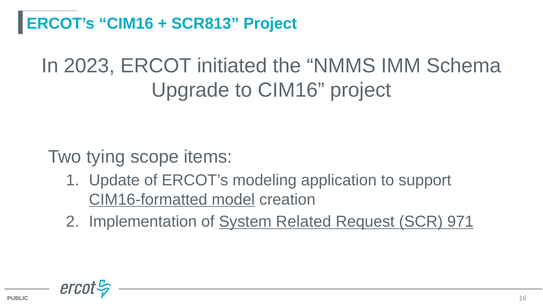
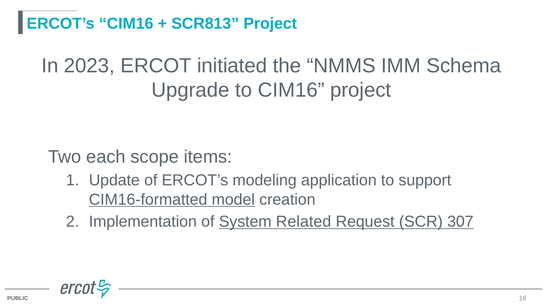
tying: tying -> each
971: 971 -> 307
